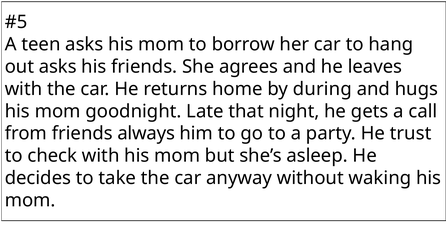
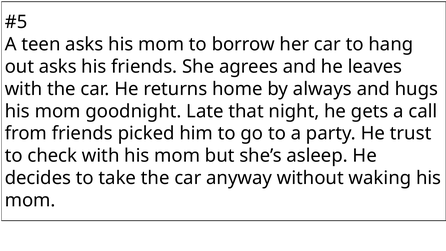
during: during -> always
always: always -> picked
